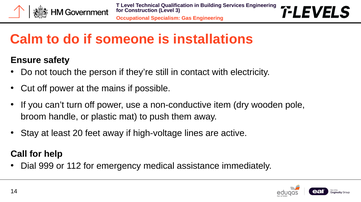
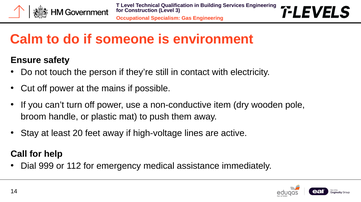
installations: installations -> environment
